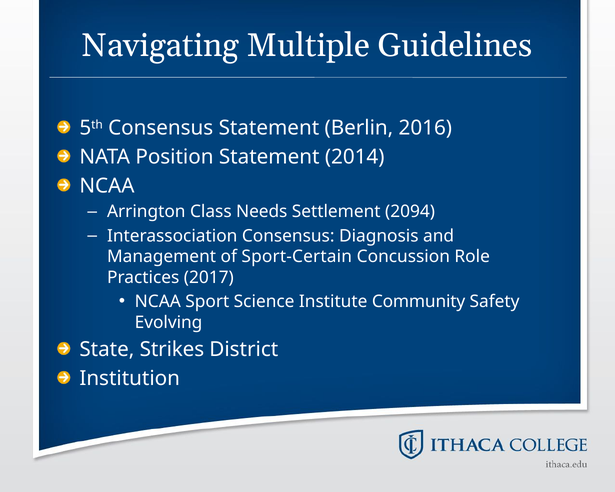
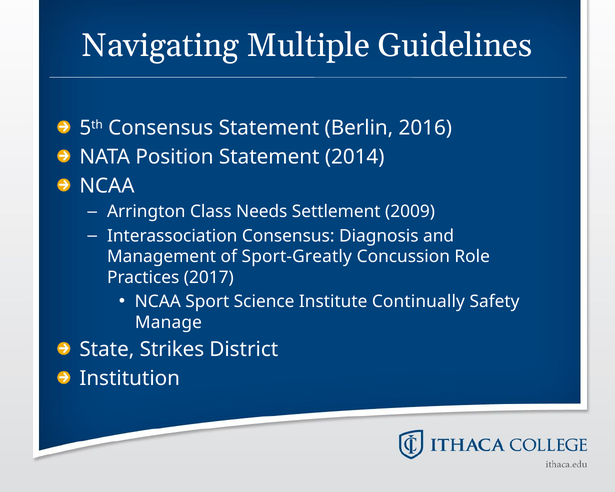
2094: 2094 -> 2009
Sport-Certain: Sport-Certain -> Sport-Greatly
Community: Community -> Continually
Evolving: Evolving -> Manage
